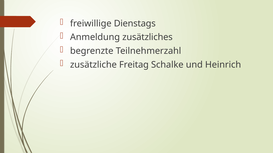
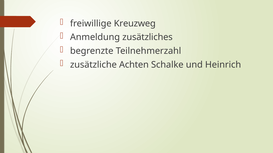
Dienstags: Dienstags -> Kreuzweg
Freitag: Freitag -> Achten
